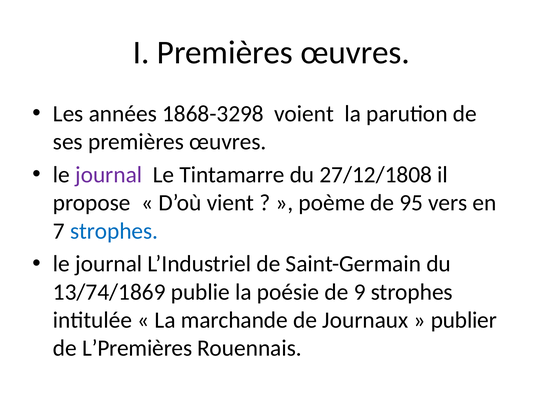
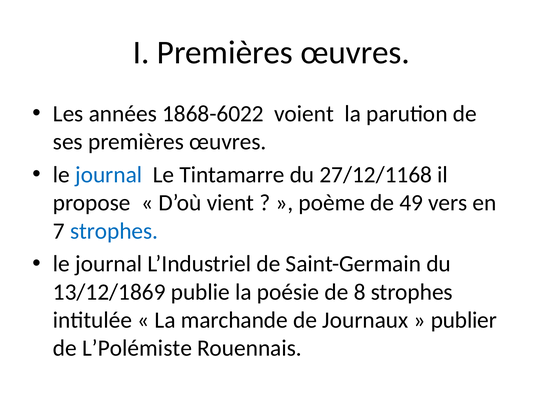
1868-3298: 1868-3298 -> 1868-6022
journal at (109, 174) colour: purple -> blue
27/12/1808: 27/12/1808 -> 27/12/1168
95: 95 -> 49
13/74/1869: 13/74/1869 -> 13/12/1869
9: 9 -> 8
L’Premières: L’Premières -> L’Polémiste
